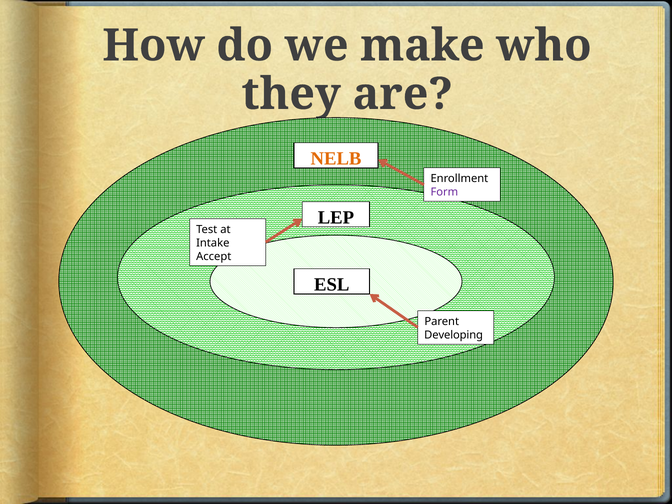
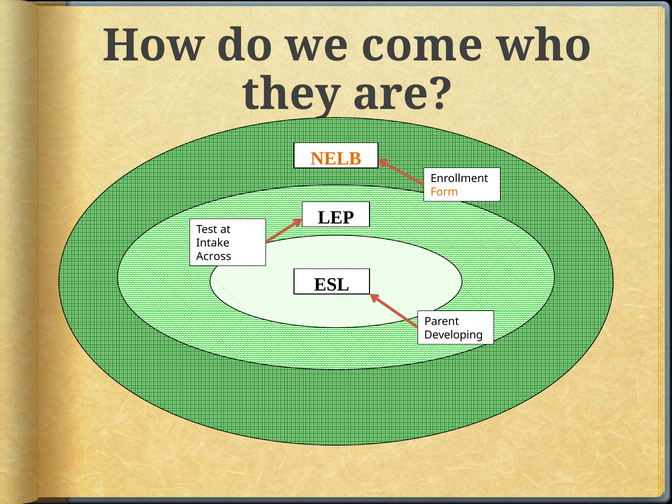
make: make -> come
Form colour: purple -> orange
Accept: Accept -> Across
